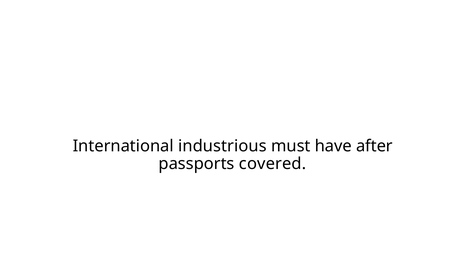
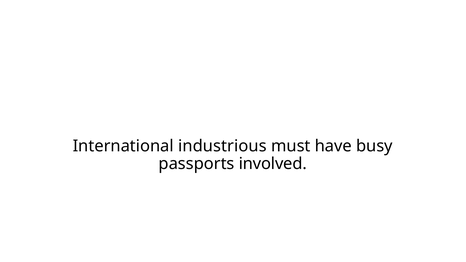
after: after -> busy
covered: covered -> involved
